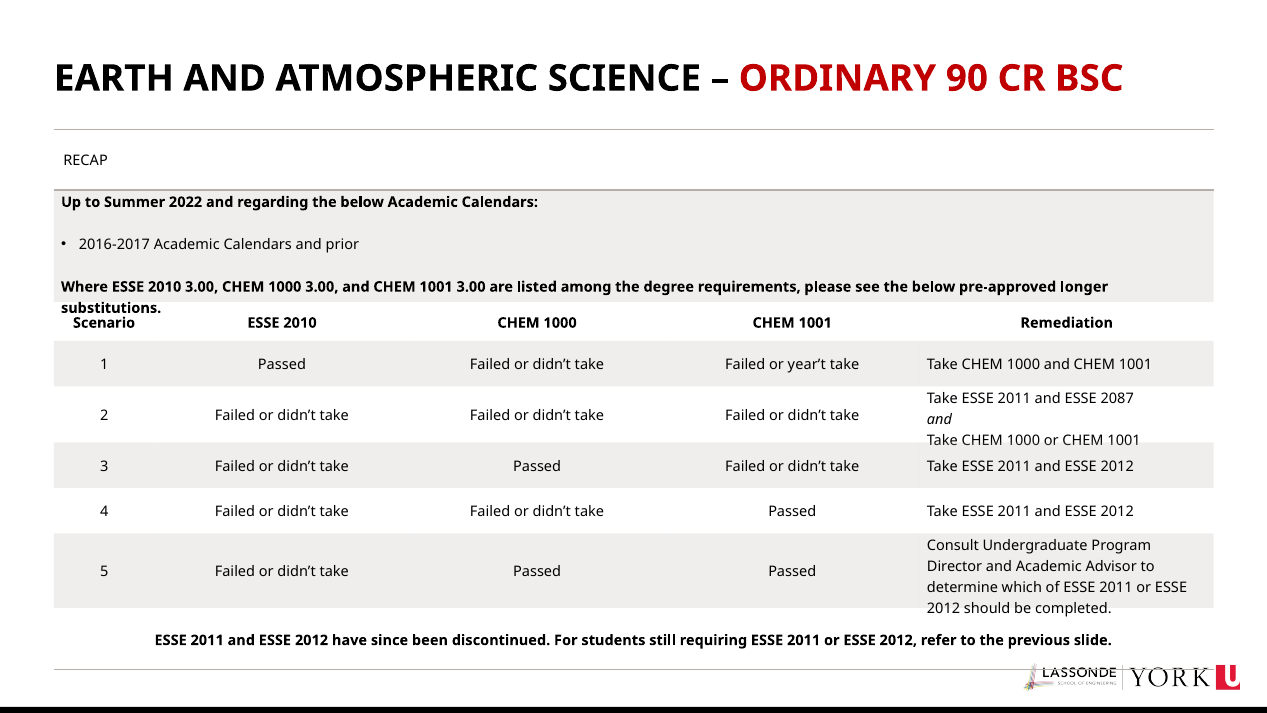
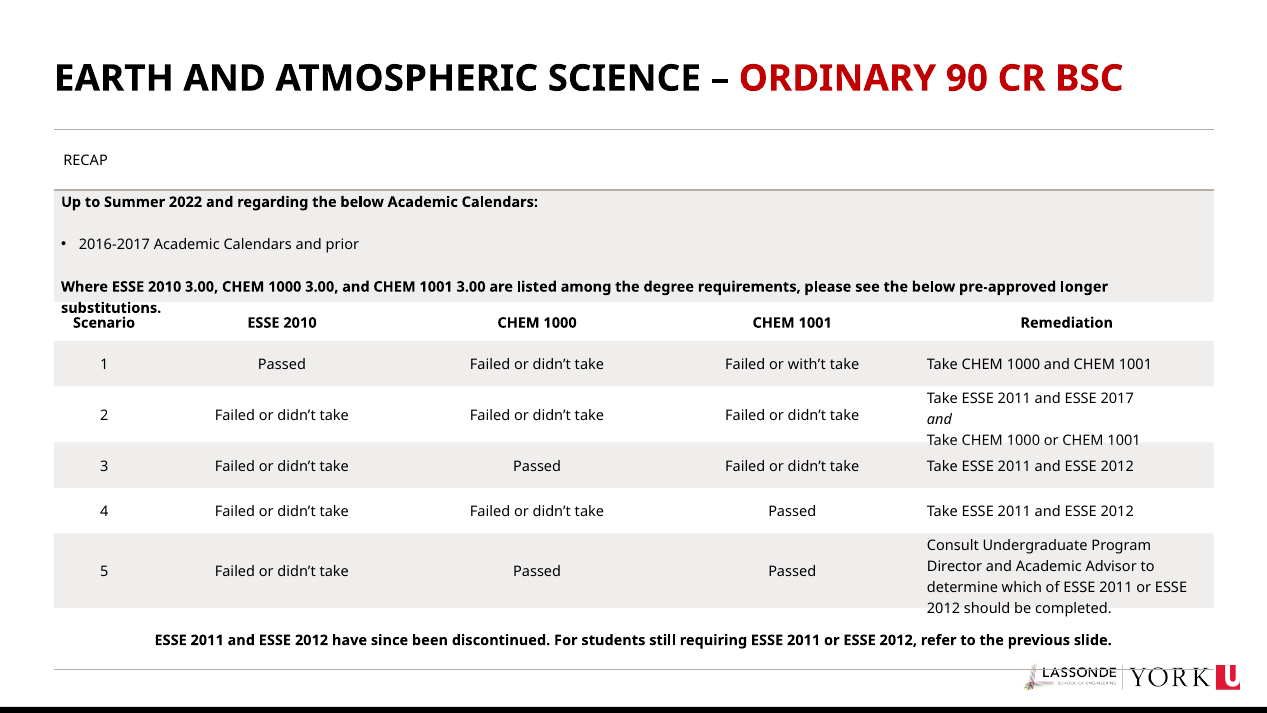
year’t: year’t -> with’t
2087: 2087 -> 2017
